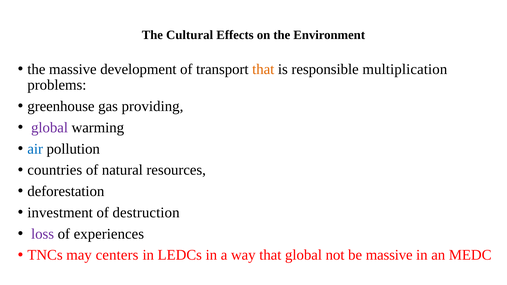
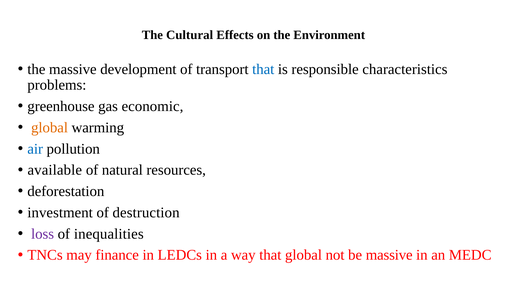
that at (263, 69) colour: orange -> blue
multiplication: multiplication -> characteristics
providing: providing -> economic
global at (50, 128) colour: purple -> orange
countries: countries -> available
experiences: experiences -> inequalities
centers: centers -> finance
